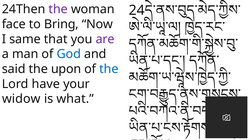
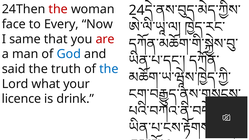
the at (58, 9) colour: purple -> red
Bring: Bring -> Every
are colour: purple -> red
upon: upon -> truth
have: have -> what
widow: widow -> licence
what: what -> drink
